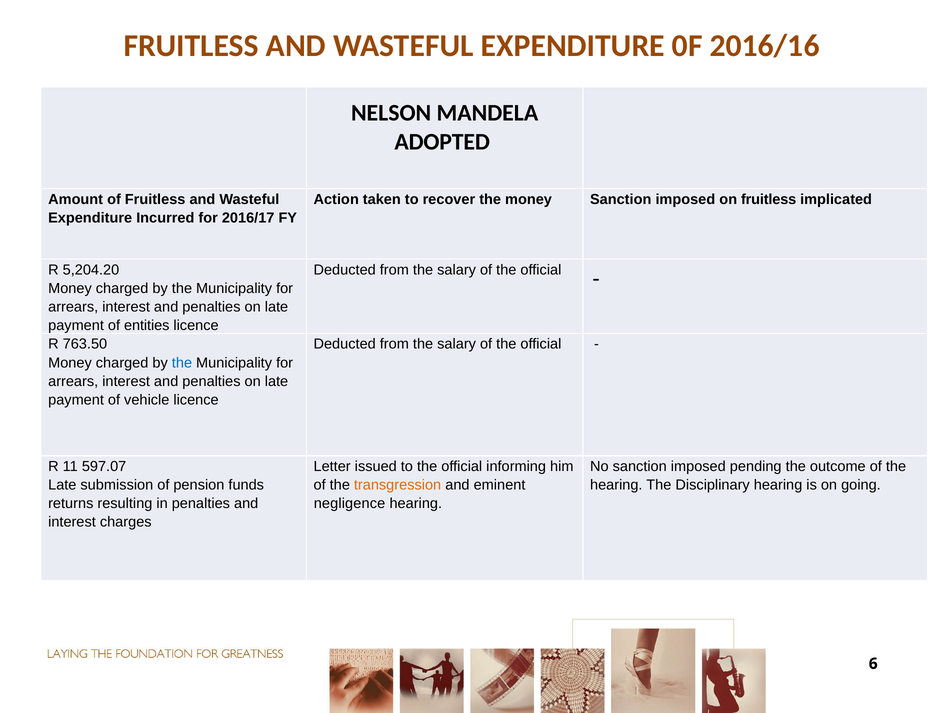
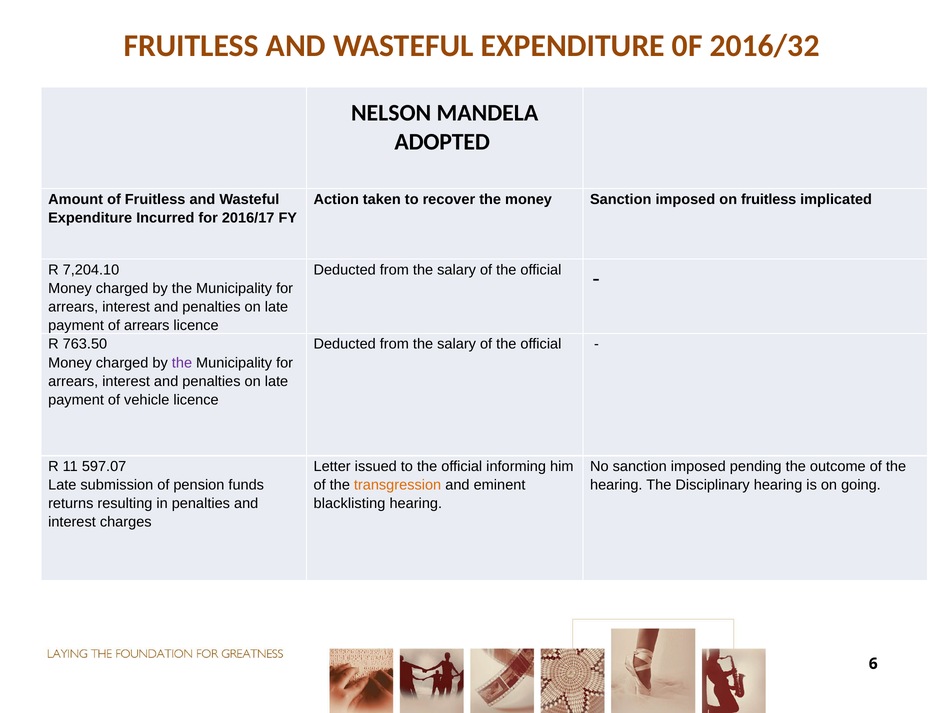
2016/16: 2016/16 -> 2016/32
5,204.20: 5,204.20 -> 7,204.10
of entities: entities -> arrears
the at (182, 362) colour: blue -> purple
negligence: negligence -> blacklisting
